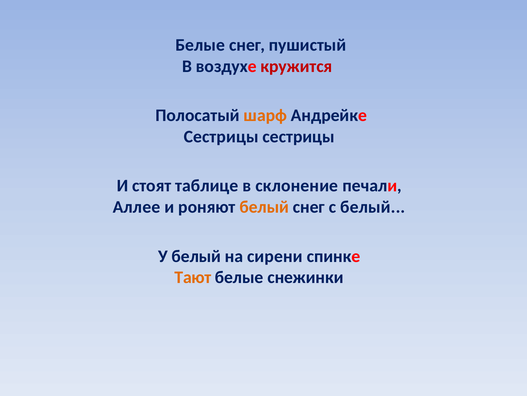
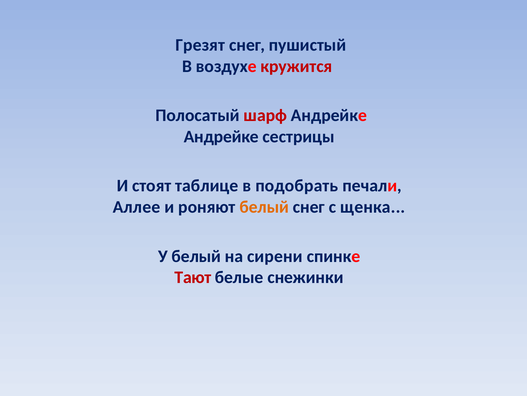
Белые at (200, 45): Белые -> Грезят
шарф colour: orange -> red
Сестрицы at (221, 136): Сестрицы -> Андрейке
склонение: склонение -> подобрать
с белый: белый -> щенка
Тают colour: orange -> red
